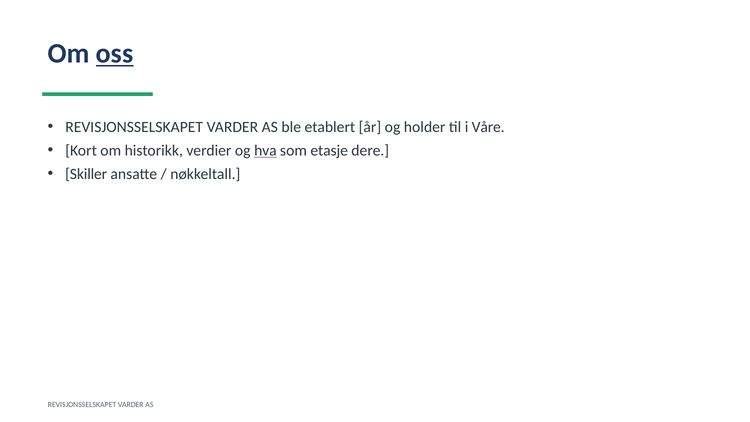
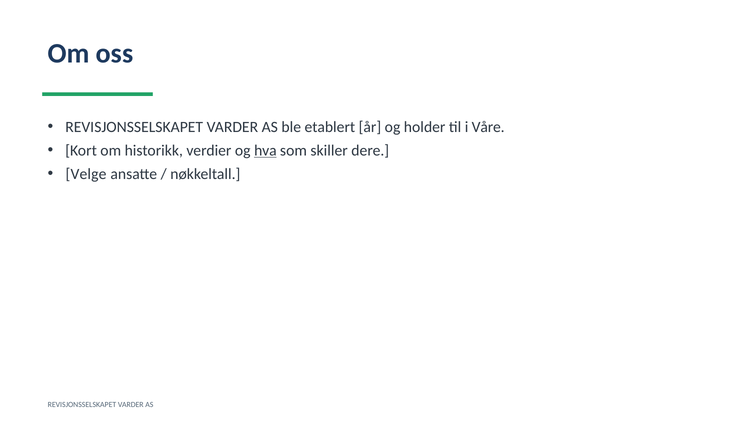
oss underline: present -> none
etasje: etasje -> skiller
Skiller: Skiller -> Velge
